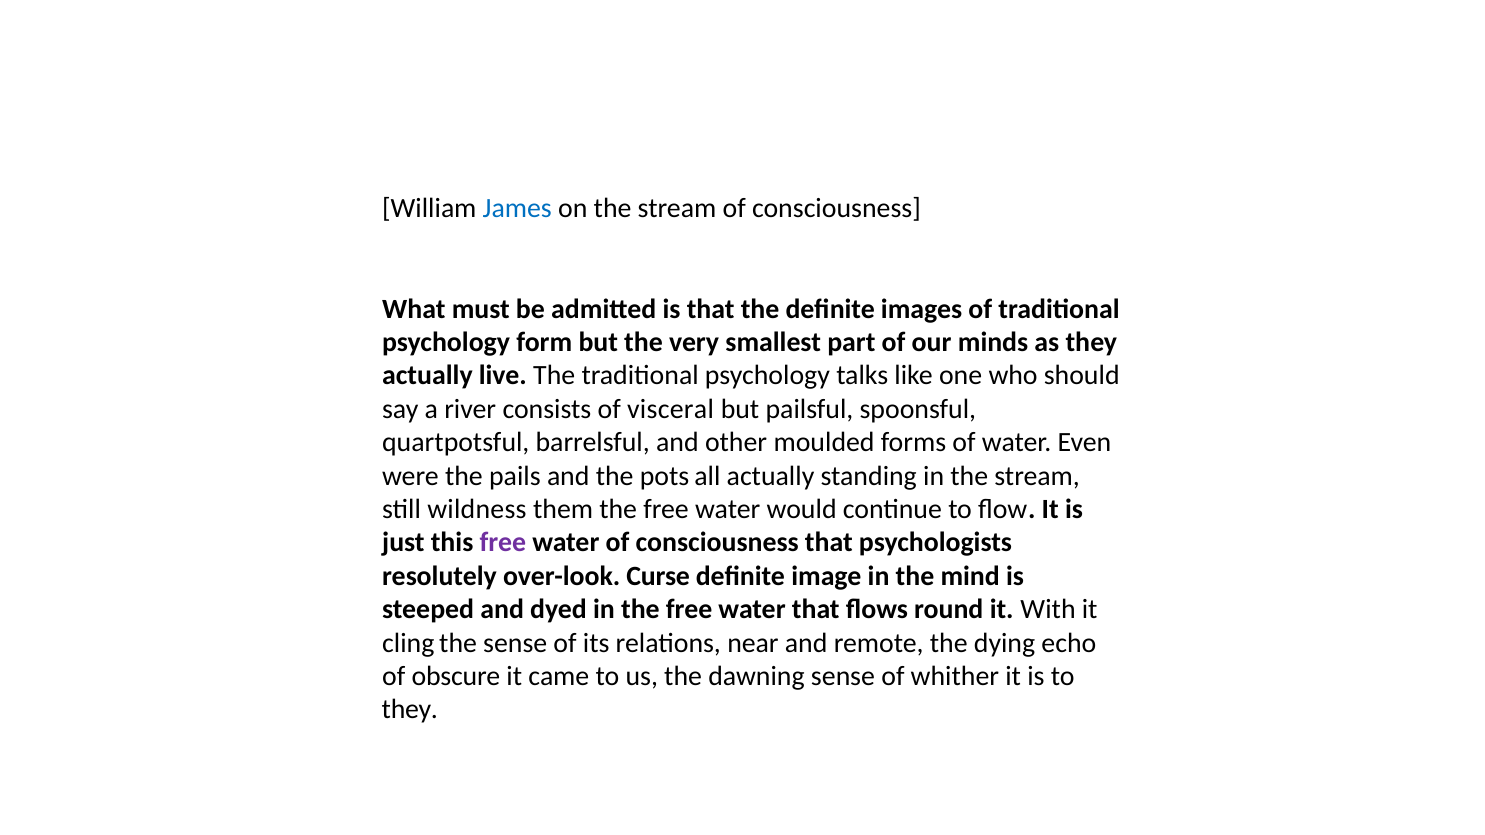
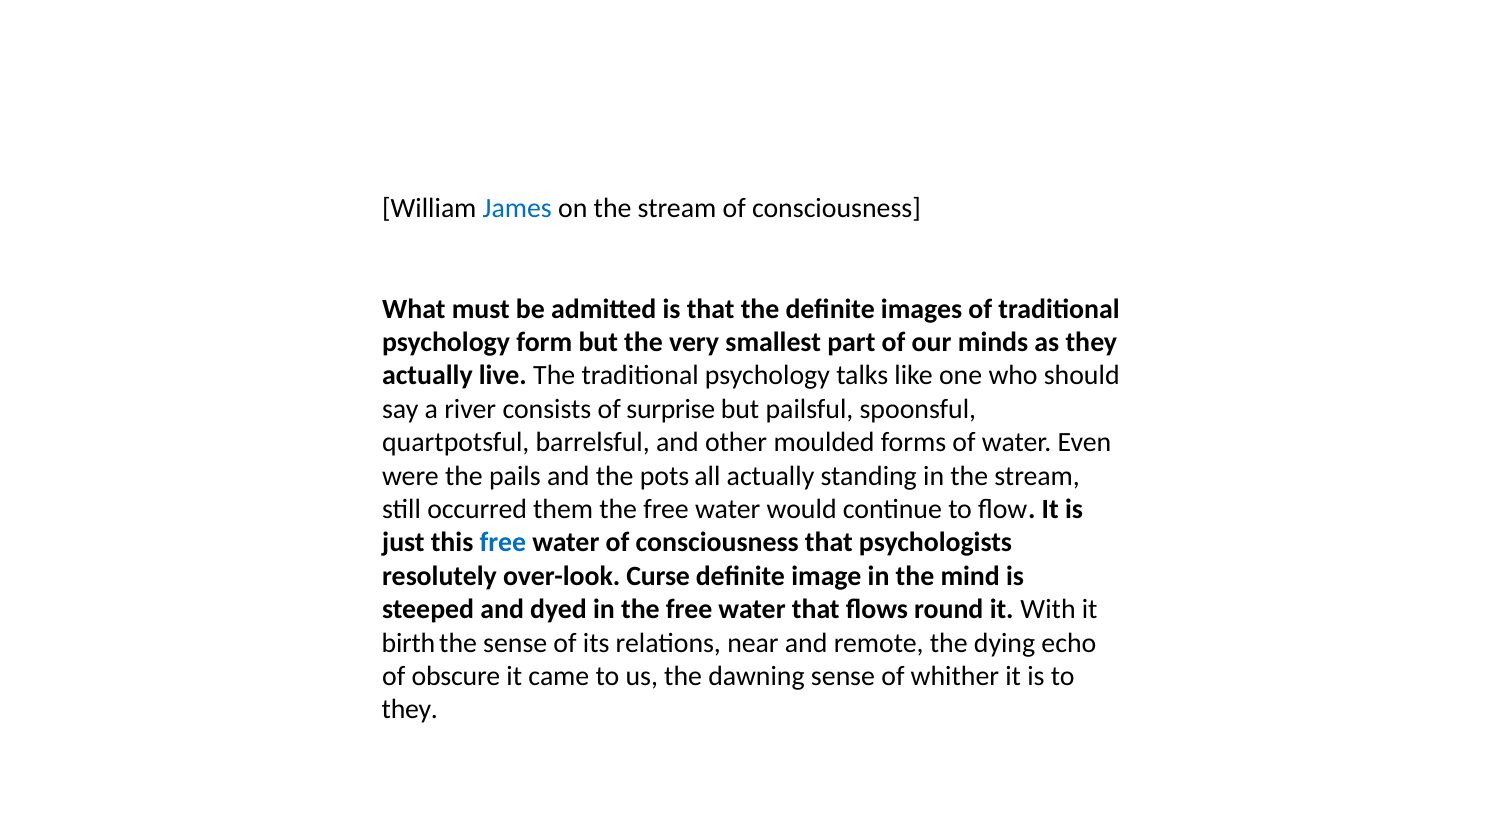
visceral: visceral -> surprise
wildness: wildness -> occurred
free at (503, 543) colour: purple -> blue
cling: cling -> birth
